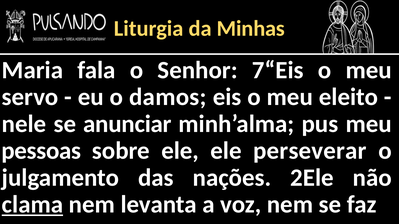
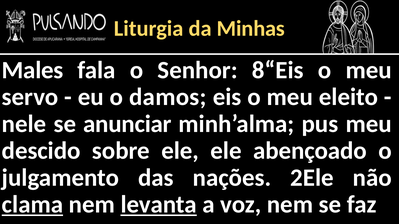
Maria: Maria -> Males
7“Eis: 7“Eis -> 8“Eis
pessoas: pessoas -> descido
perseverar: perseverar -> abençoado
levanta underline: none -> present
